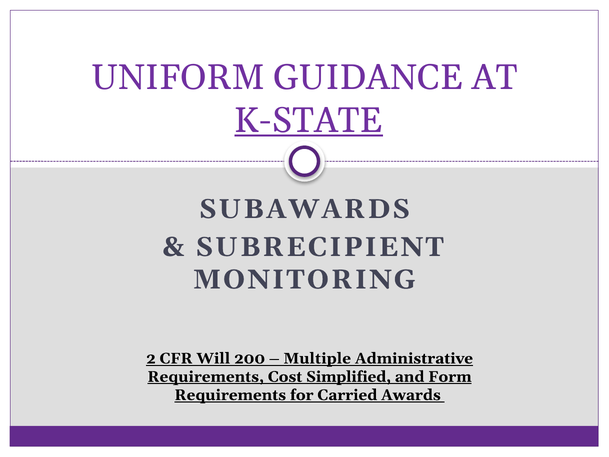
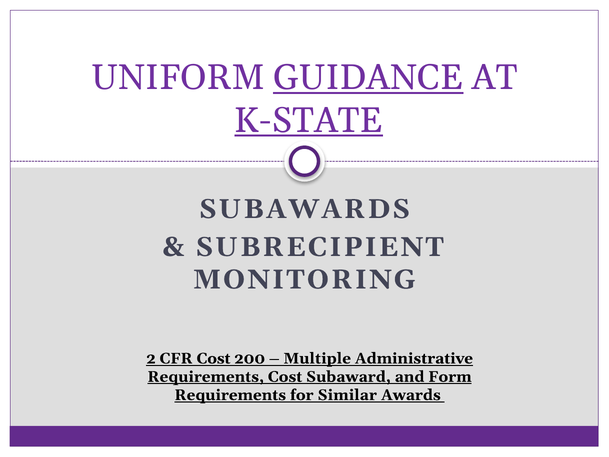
GUIDANCE underline: none -> present
CFR Will: Will -> Cost
Simplified: Simplified -> Subaward
Carried: Carried -> Similar
